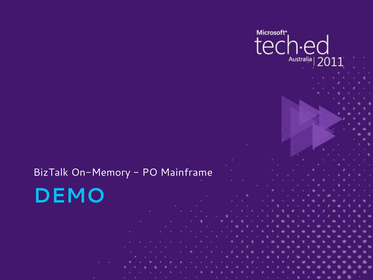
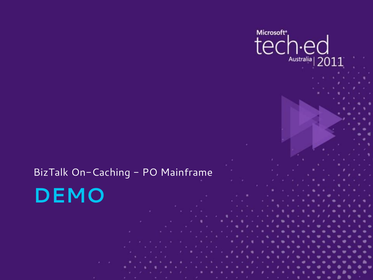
On-Memory: On-Memory -> On-Caching
